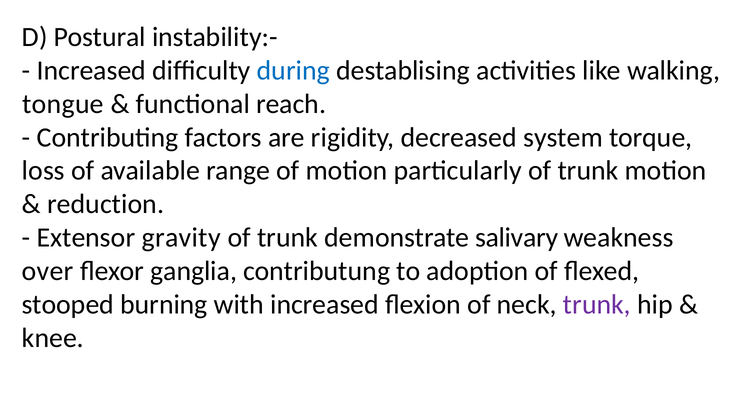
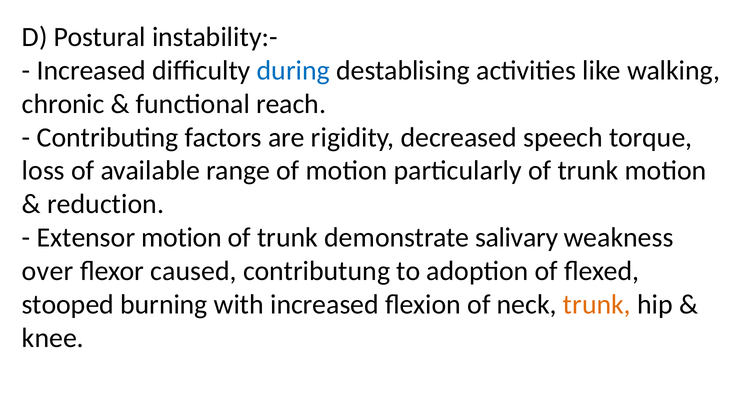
tongue: tongue -> chronic
system: system -> speech
Extensor gravity: gravity -> motion
ganglia: ganglia -> caused
trunk at (597, 304) colour: purple -> orange
